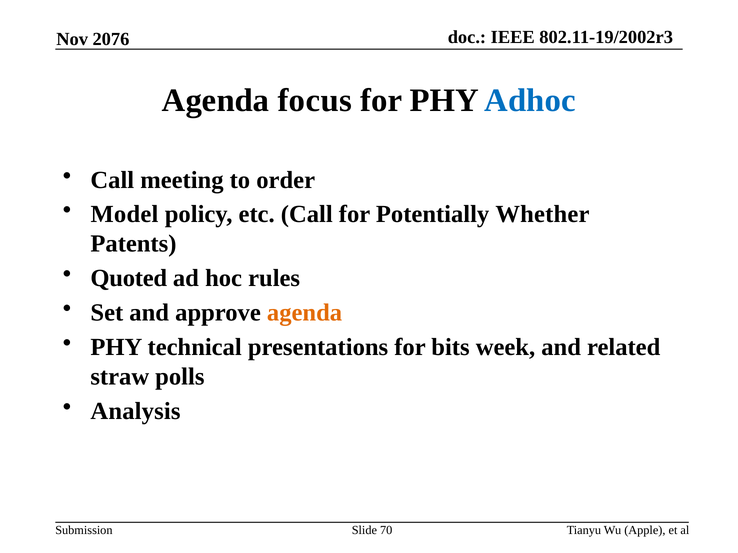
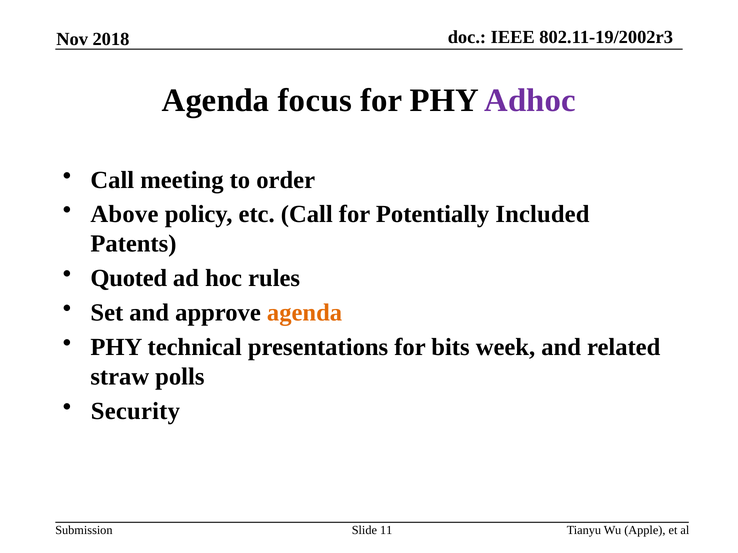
2076: 2076 -> 2018
Adhoc colour: blue -> purple
Model: Model -> Above
Whether: Whether -> Included
Analysis: Analysis -> Security
70: 70 -> 11
